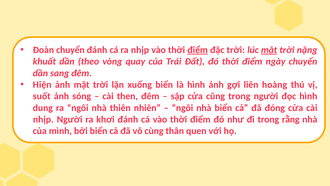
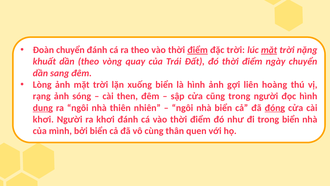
ra nhịp: nhịp -> theo
Hiện: Hiện -> Lòng
suốt: suốt -> rạng
dung underline: none -> present
đóng underline: none -> present
nhịp at (43, 119): nhịp -> khơi
rằng at (291, 119): rằng -> biển
